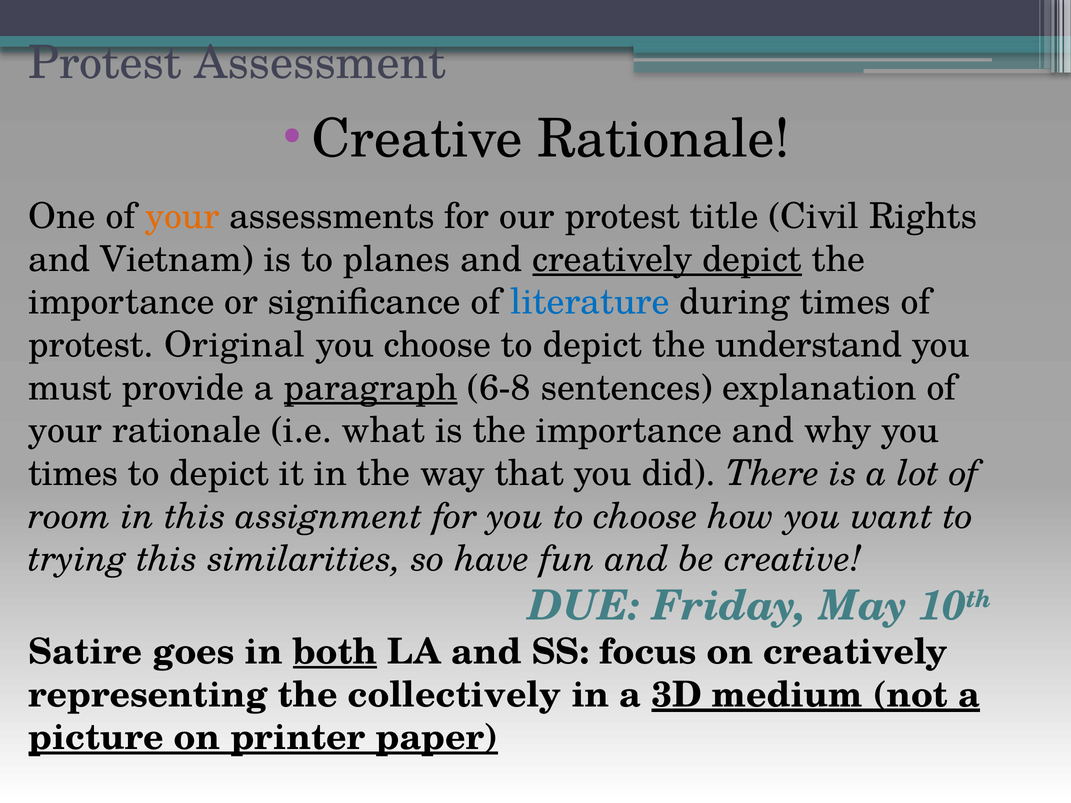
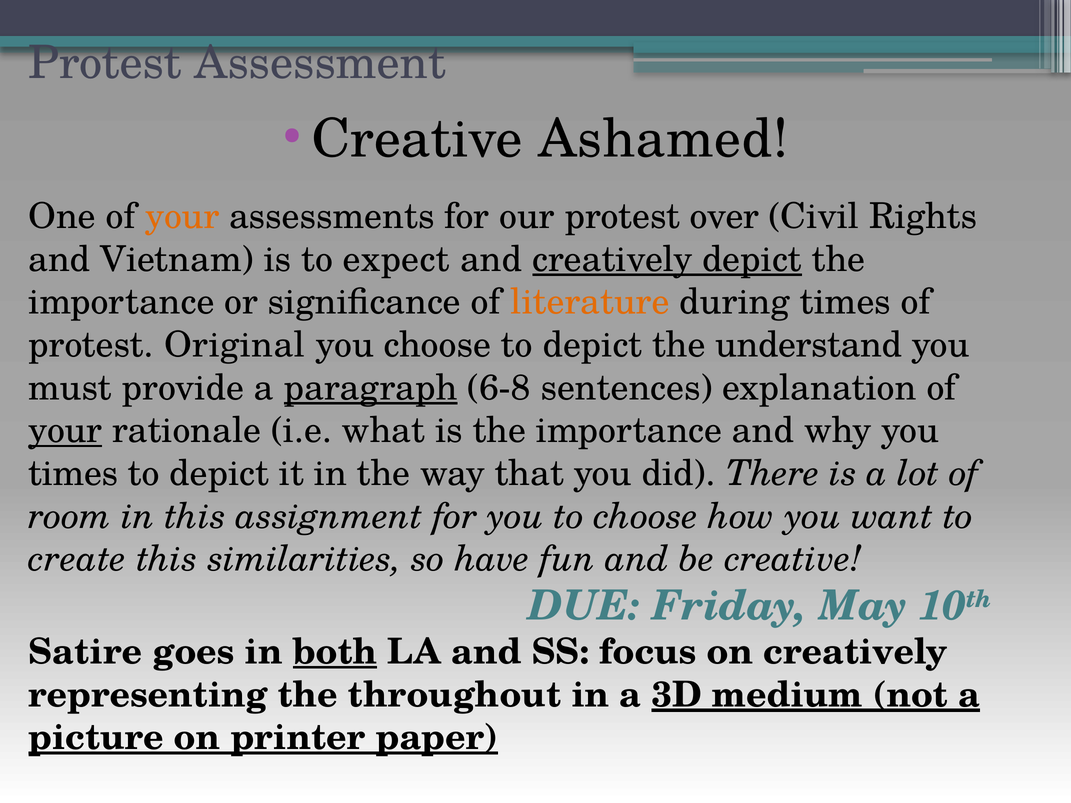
Creative Rationale: Rationale -> Ashamed
title: title -> over
planes: planes -> expect
literature colour: blue -> orange
your at (65, 431) underline: none -> present
trying: trying -> create
collectively: collectively -> throughout
